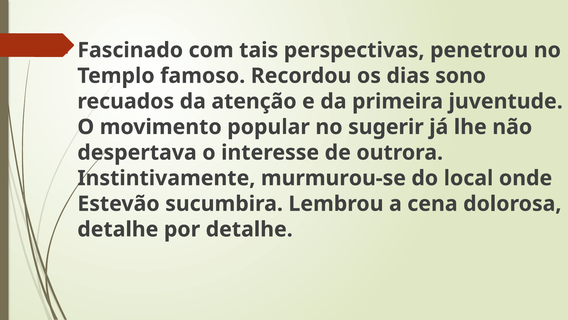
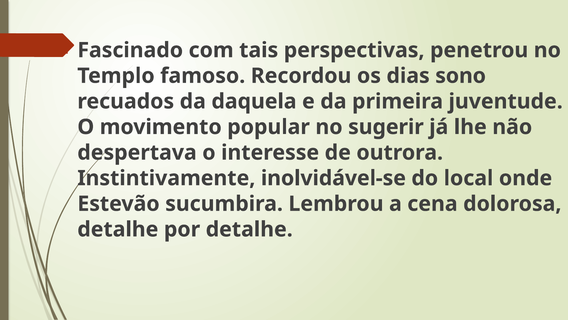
atenção: atenção -> daquela
murmurou-se: murmurou-se -> inolvidável-se
